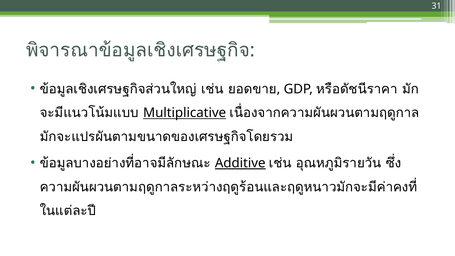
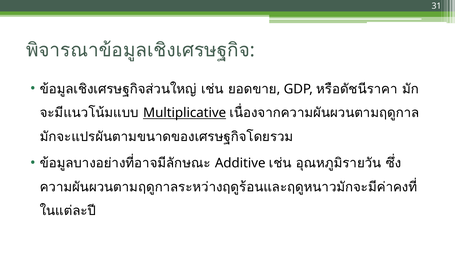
Additive underline: present -> none
